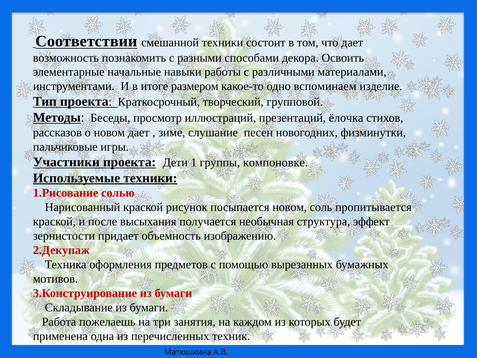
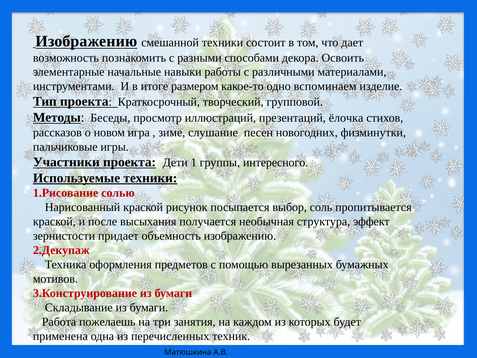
Соответствии at (86, 41): Соответствии -> Изображению
новом дает: дает -> игра
компоновке: компоновке -> интересного
посыпается новом: новом -> выбор
